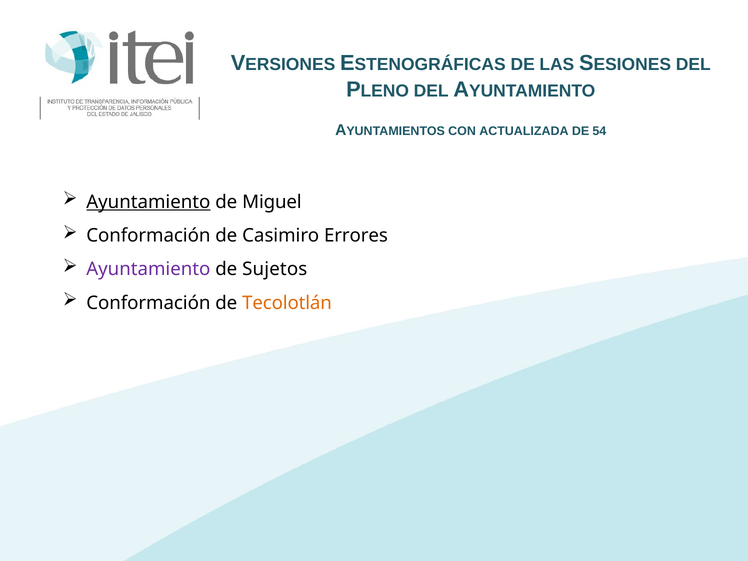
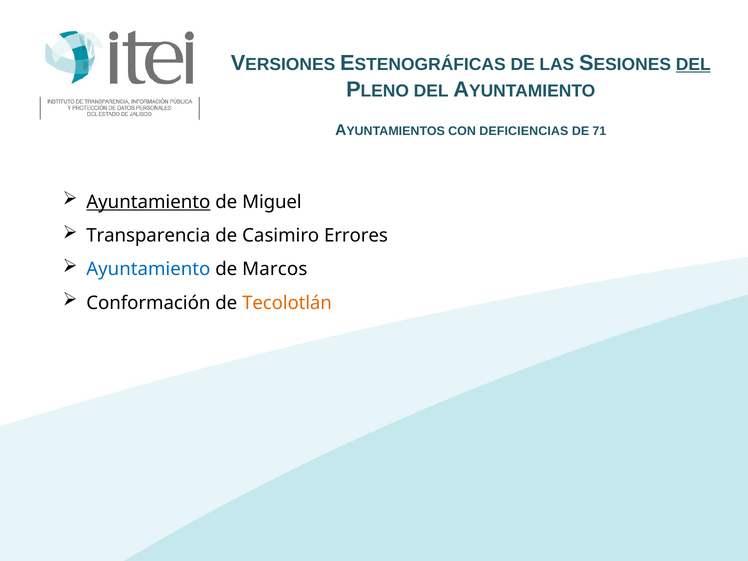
DEL at (693, 65) underline: none -> present
ACTUALIZADA: ACTUALIZADA -> DEFICIENCIAS
54: 54 -> 71
Conformación at (148, 236): Conformación -> Transparencia
Ayuntamiento at (148, 269) colour: purple -> blue
Sujetos: Sujetos -> Marcos
